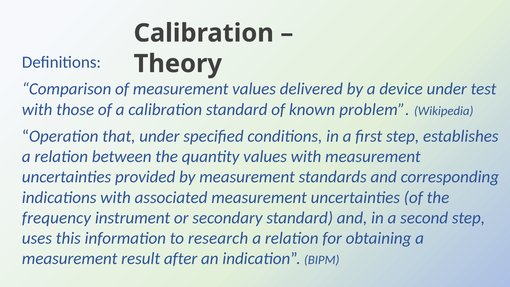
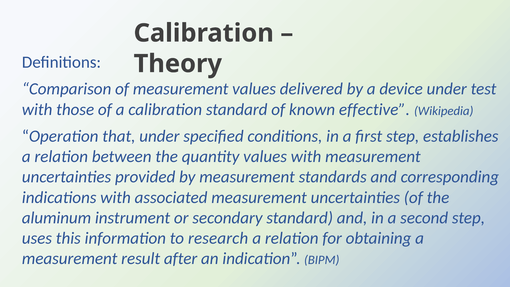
problem: problem -> effective
frequency: frequency -> aluminum
